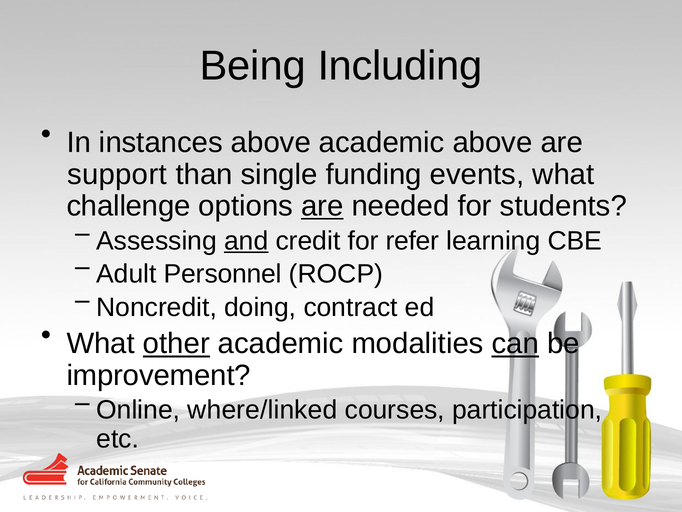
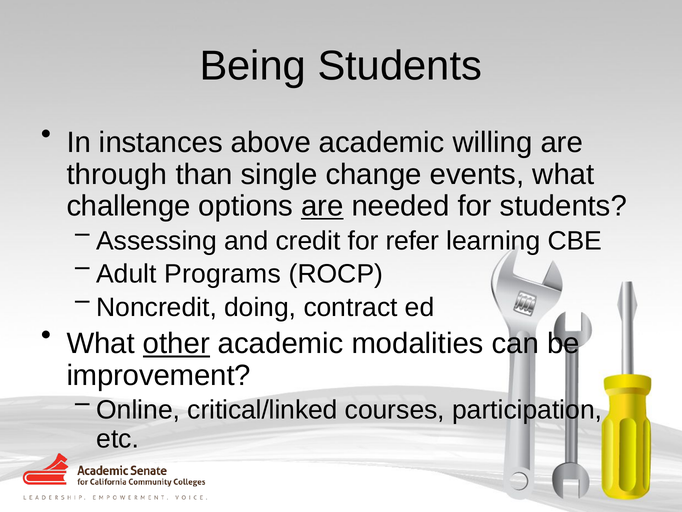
Being Including: Including -> Students
academic above: above -> willing
support: support -> through
funding: funding -> change
and underline: present -> none
Personnel: Personnel -> Programs
can underline: present -> none
where/linked: where/linked -> critical/linked
